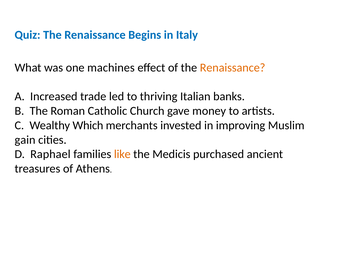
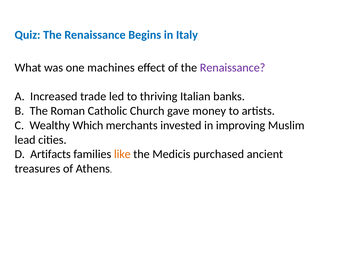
Renaissance at (233, 68) colour: orange -> purple
gain: gain -> lead
Raphael: Raphael -> Artifacts
